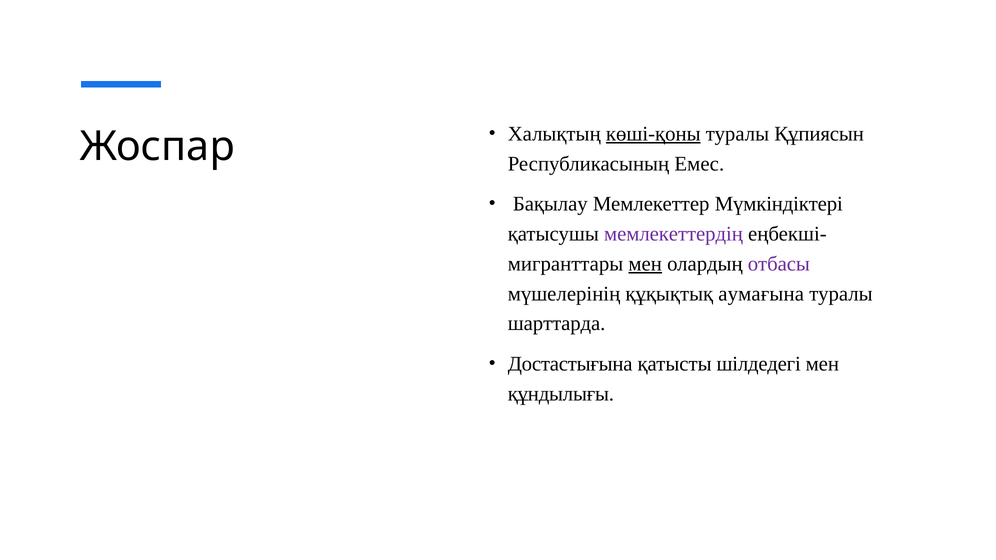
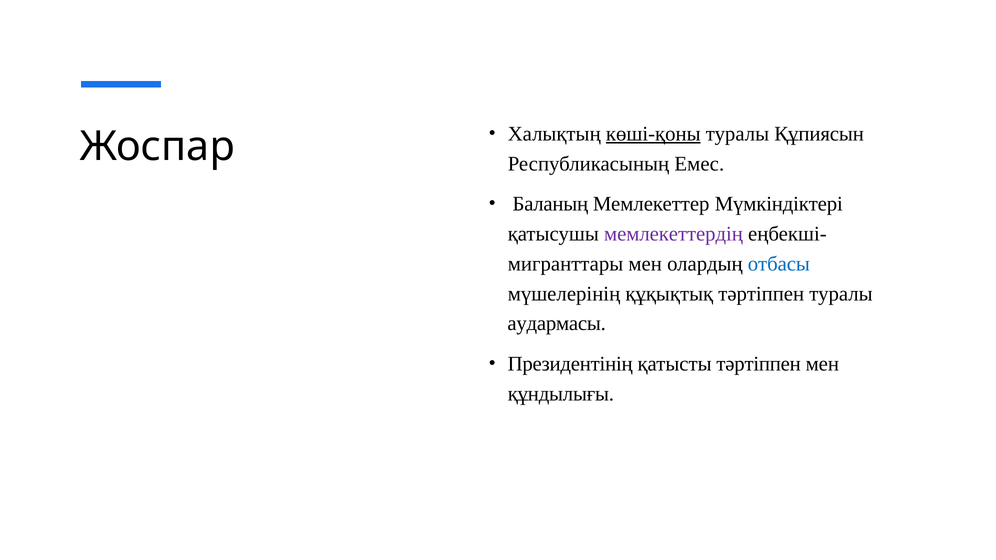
Бақылау: Бақылау -> Баланың
мен at (645, 264) underline: present -> none
отбасы colour: purple -> blue
құқықтық аумағына: аумағына -> тәртіппен
шарттарда: шарттарда -> аудармасы
Достастығына: Достастығына -> Президентінің
қатысты шілдедегі: шілдедегі -> тәртіппен
